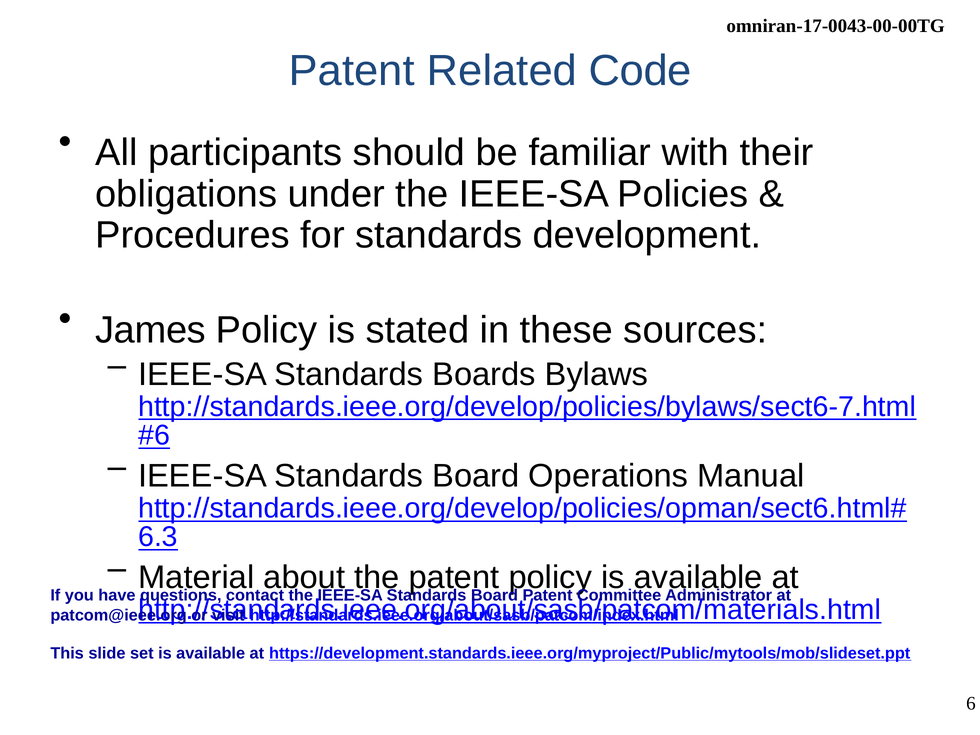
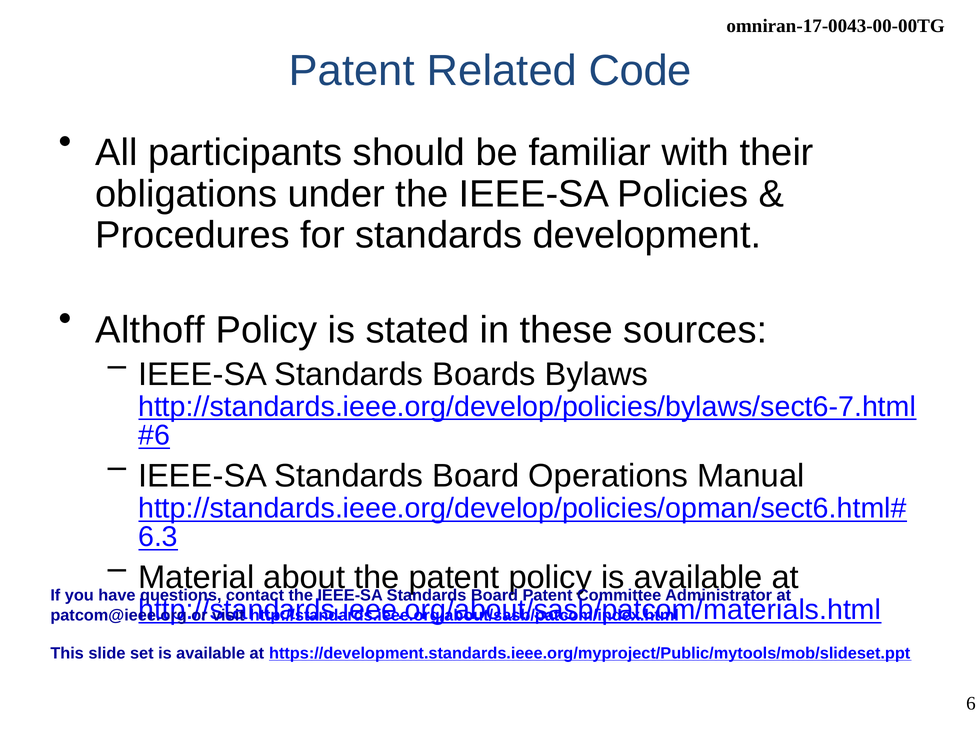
James: James -> Althoff
